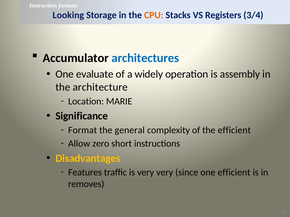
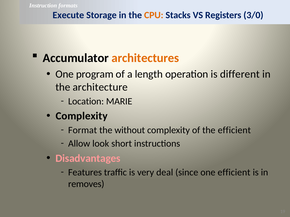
Looking: Looking -> Execute
3/4: 3/4 -> 3/0
architectures colour: blue -> orange
evaluate: evaluate -> program
widely: widely -> length
assembly: assembly -> different
Significance at (82, 116): Significance -> Complexity
general: general -> without
zero: zero -> look
Disadvantages colour: yellow -> pink
very very: very -> deal
